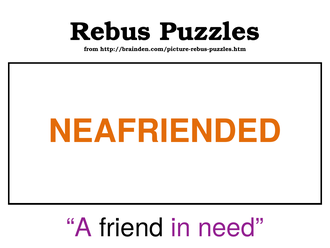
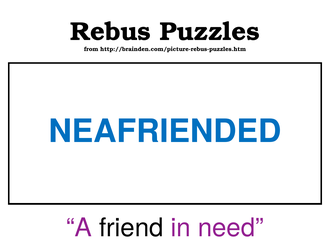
NEAFRIENDED colour: orange -> blue
